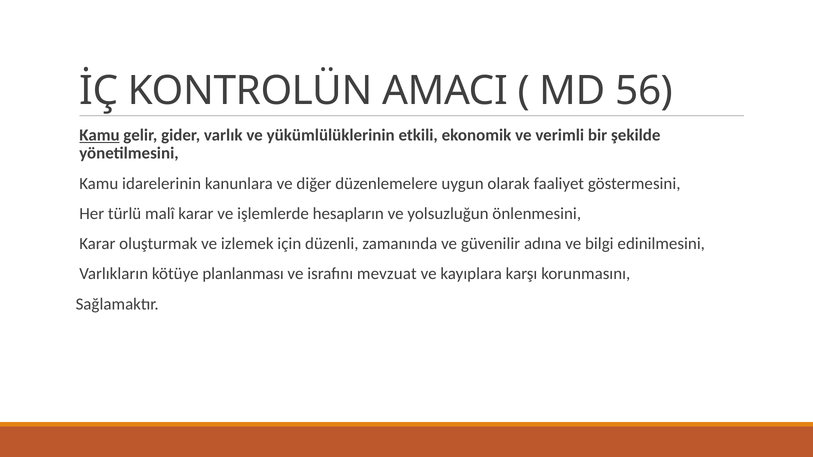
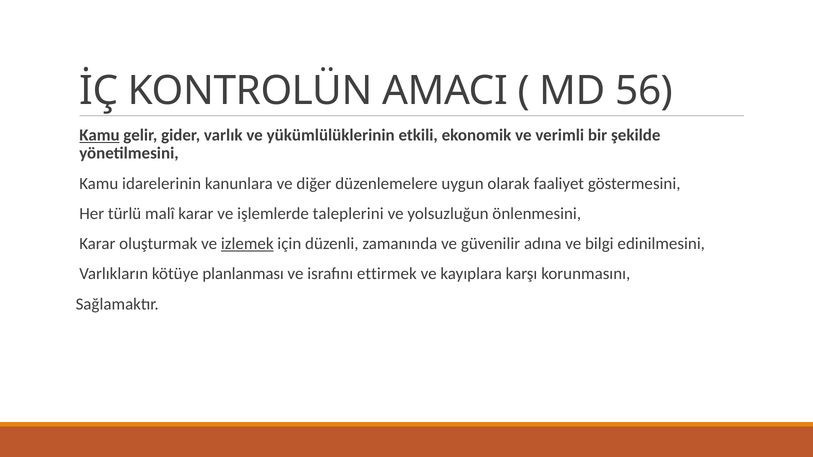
hesapların: hesapların -> taleplerini
izlemek underline: none -> present
mevzuat: mevzuat -> ettirmek
